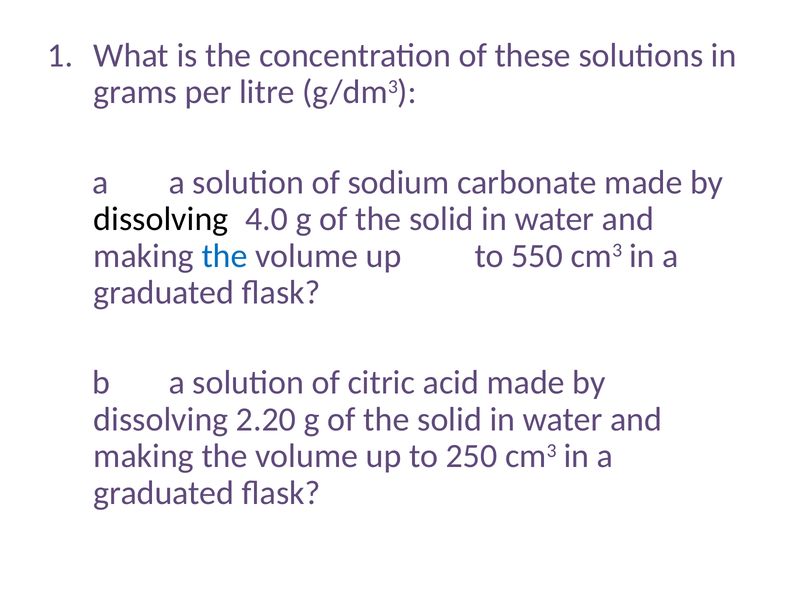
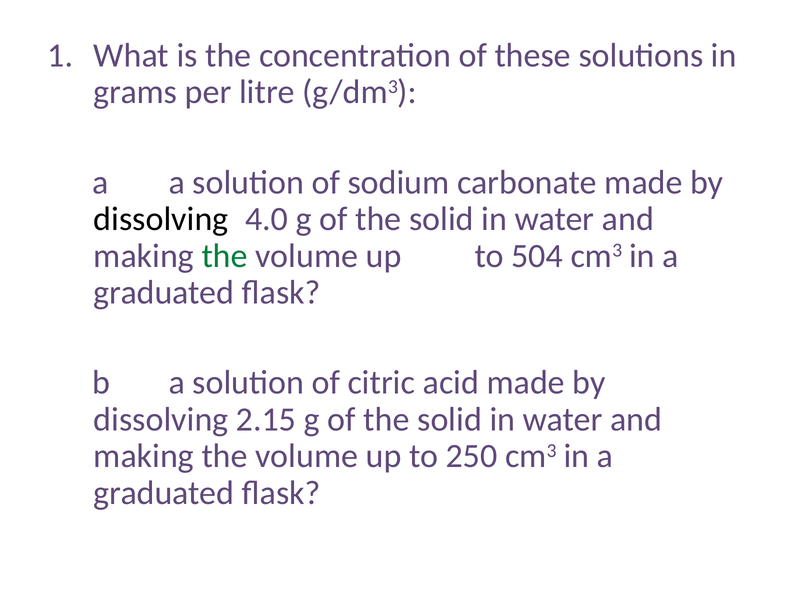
the at (225, 256) colour: blue -> green
550: 550 -> 504
2.20: 2.20 -> 2.15
